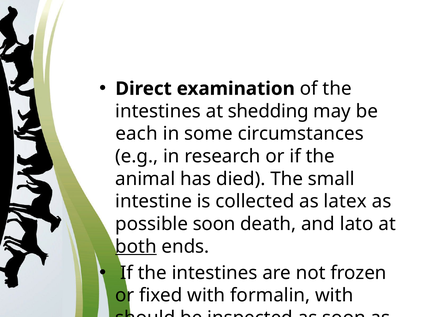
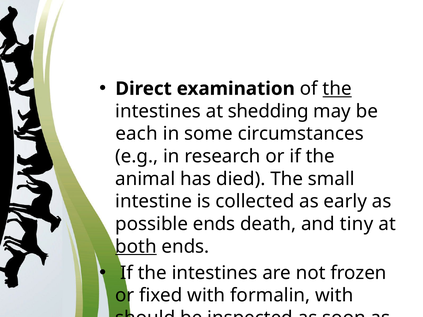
the at (337, 89) underline: none -> present
latex: latex -> early
possible soon: soon -> ends
lato: lato -> tiny
